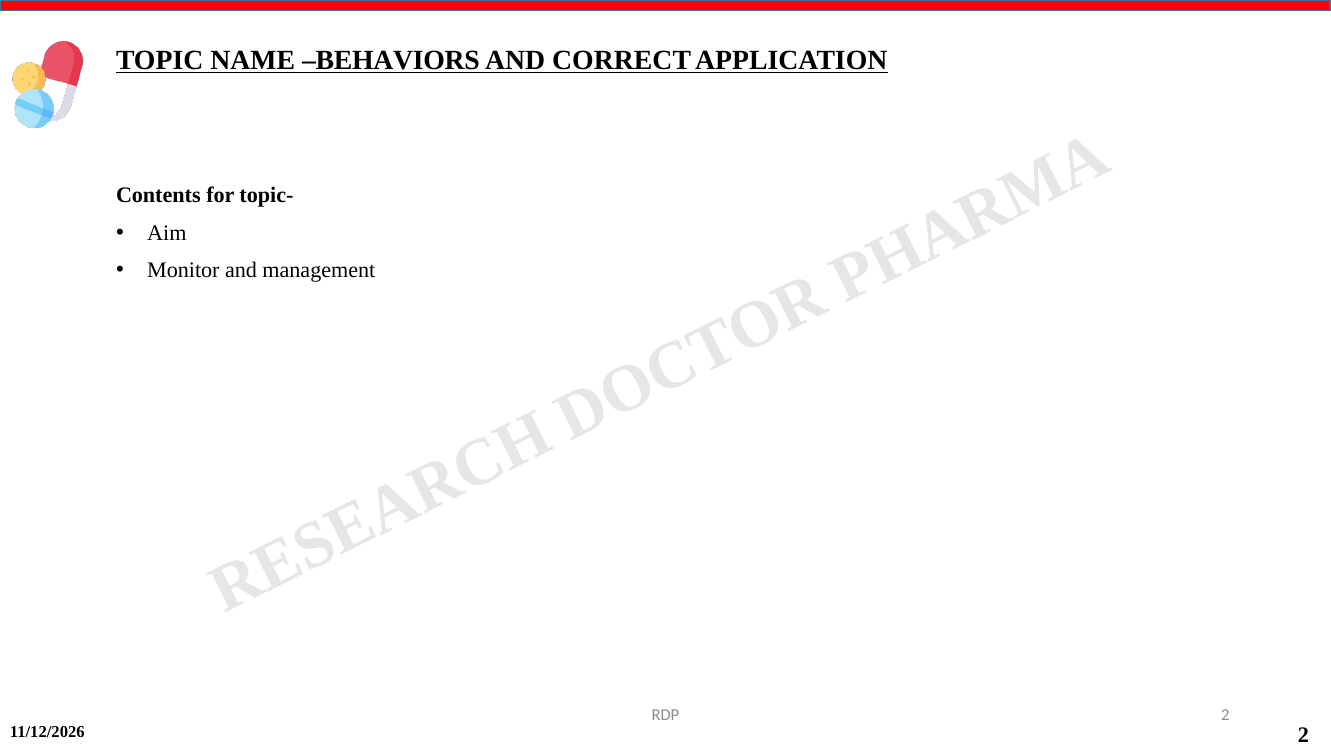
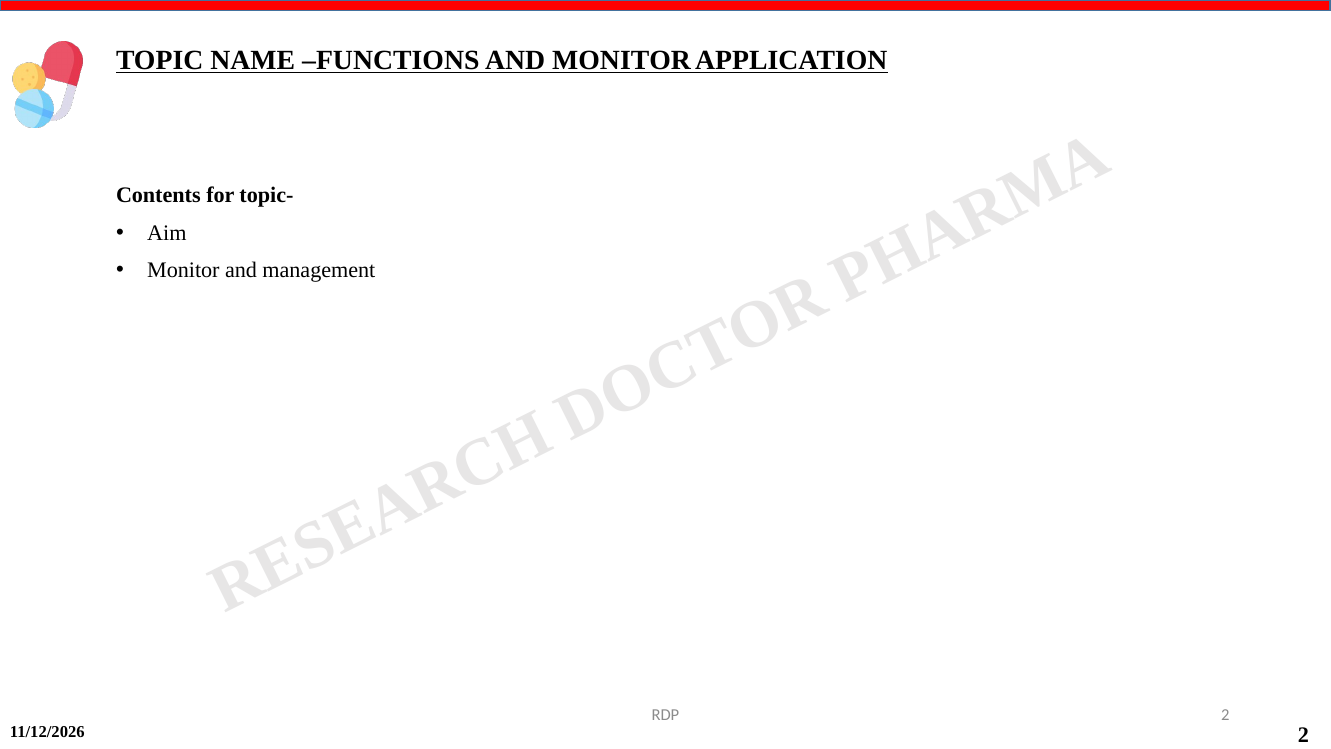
BEHAVIORS: BEHAVIORS -> FUNCTIONS
AND CORRECT: CORRECT -> MONITOR
